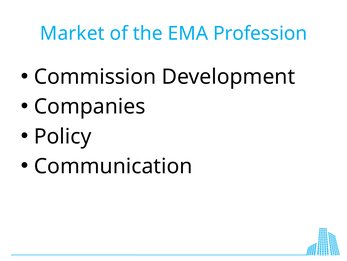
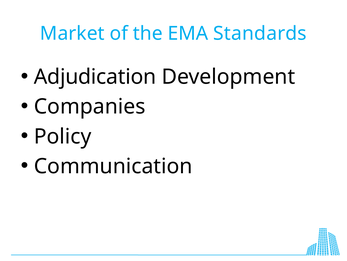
Profession: Profession -> Standards
Commission: Commission -> Adjudication
